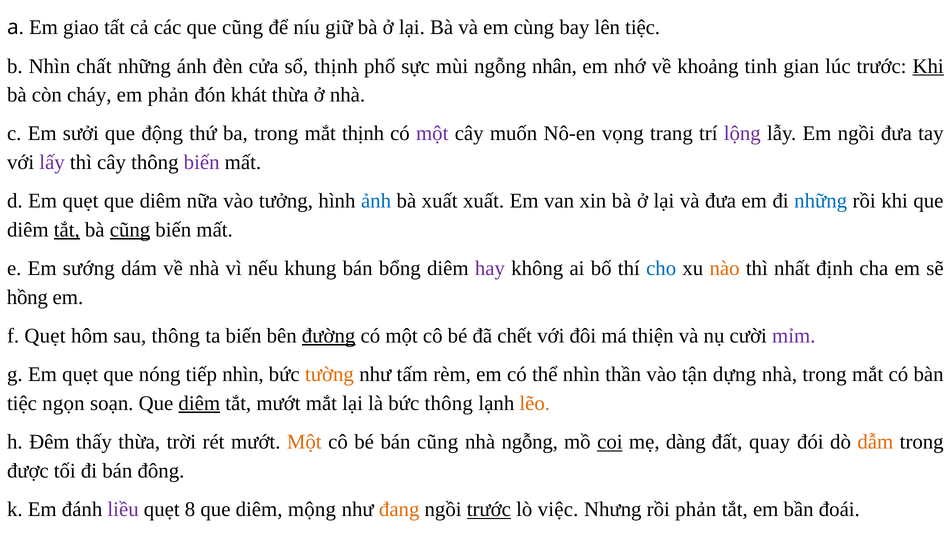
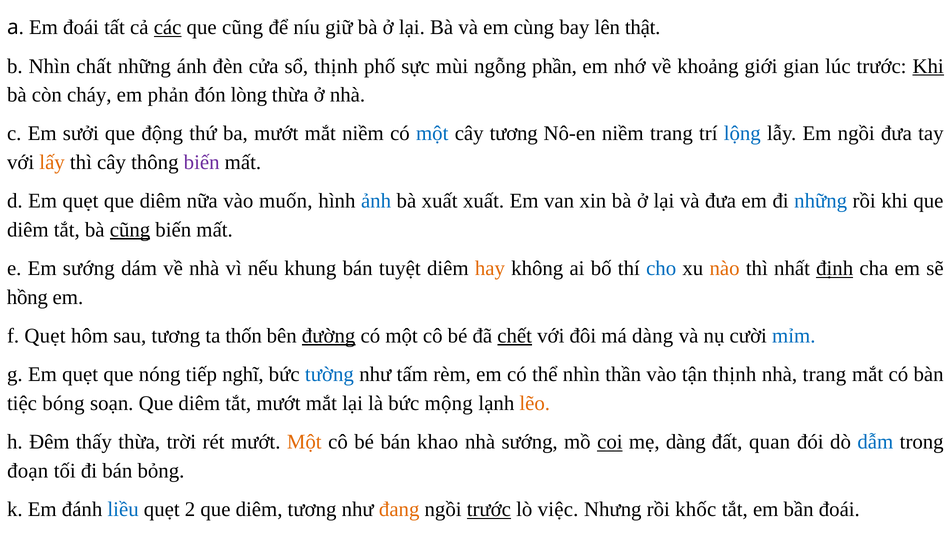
Em giao: giao -> đoái
các underline: none -> present
lên tiệc: tiệc -> thật
nhân: nhân -> phần
tinh: tinh -> giới
khát: khát -> lòng
ba trong: trong -> mướt
mắt thịnh: thịnh -> niềm
một at (432, 133) colour: purple -> blue
cây muốn: muốn -> tương
Nô-en vọng: vọng -> niềm
lộng colour: purple -> blue
lấy colour: purple -> orange
tưởng: tưởng -> muốn
tắt at (67, 230) underline: present -> none
bổng: bổng -> tuyệt
hay colour: purple -> orange
định underline: none -> present
sau thông: thông -> tương
ta biến: biến -> thốn
chết underline: none -> present
má thiện: thiện -> dàng
mỉm colour: purple -> blue
tiếp nhìn: nhìn -> nghĩ
tường colour: orange -> blue
tận dựng: dựng -> thịnh
nhà trong: trong -> trang
ngọn: ngọn -> bóng
diêm at (199, 403) underline: present -> none
bức thông: thông -> mộng
bán cũng: cũng -> khao
nhà ngỗng: ngỗng -> sướng
quay: quay -> quan
dẫm colour: orange -> blue
được: được -> đoạn
đông: đông -> bỏng
liều colour: purple -> blue
8: 8 -> 2
diêm mộng: mộng -> tương
rồi phản: phản -> khốc
